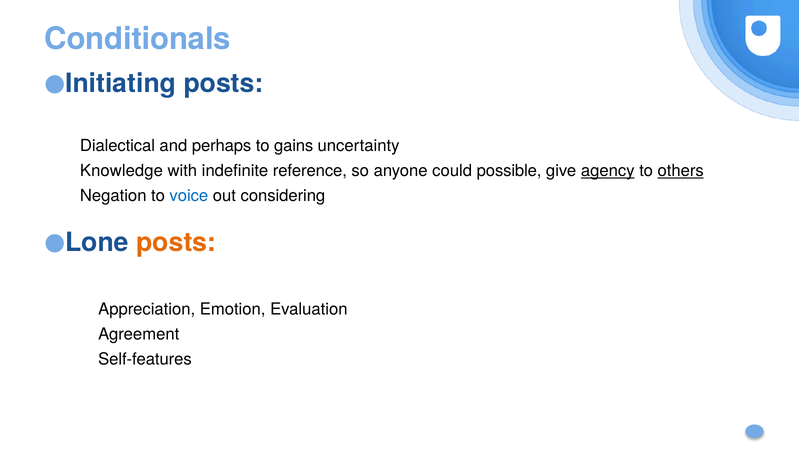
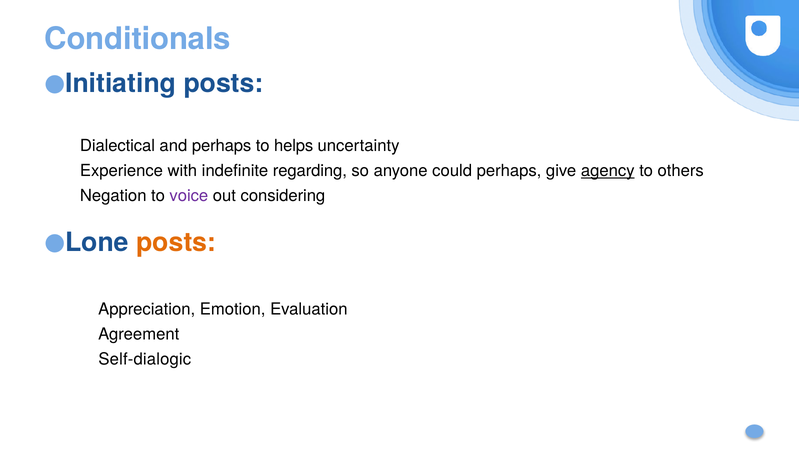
gains: gains -> helps
Knowledge: Knowledge -> Experience
reference: reference -> regarding
could possible: possible -> perhaps
others underline: present -> none
voice colour: blue -> purple
Self-features: Self-features -> Self-dialogic
